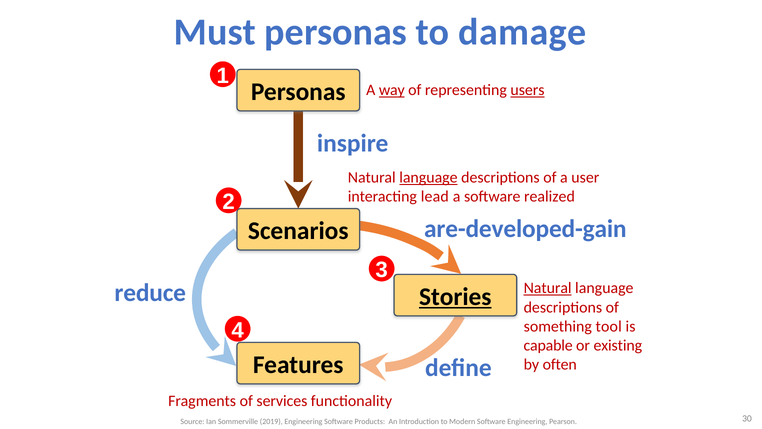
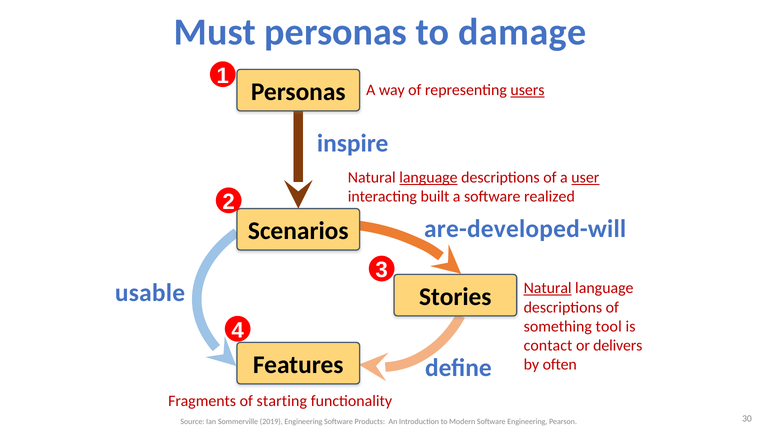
way underline: present -> none
user underline: none -> present
lead: lead -> built
are-developed-gain: are-developed-gain -> are-developed-will
reduce: reduce -> usable
Stories underline: present -> none
capable: capable -> contact
existing: existing -> delivers
services: services -> starting
